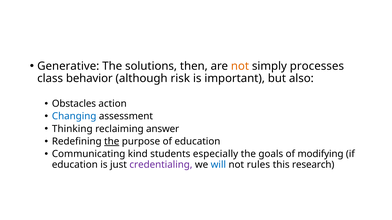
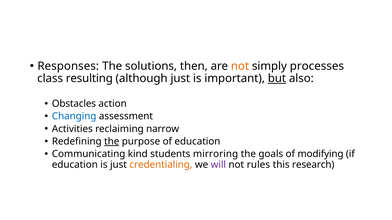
Generative: Generative -> Responses
behavior: behavior -> resulting
although risk: risk -> just
but underline: none -> present
Thinking: Thinking -> Activities
answer: answer -> narrow
especially: especially -> mirroring
credentialing colour: purple -> orange
will colour: blue -> purple
